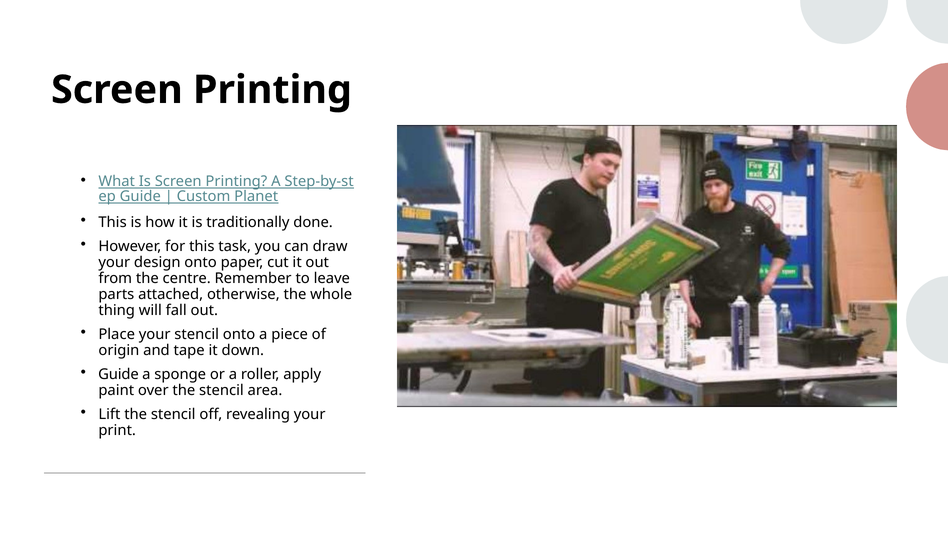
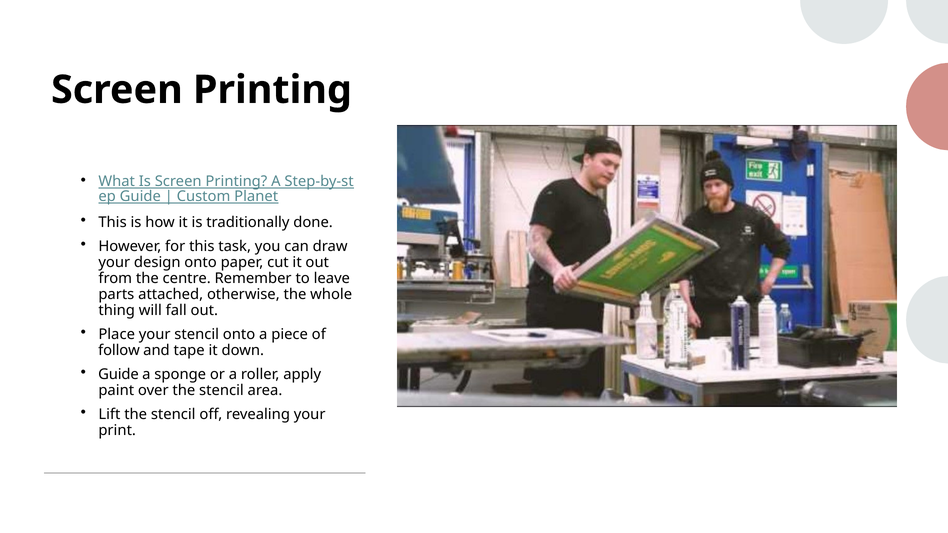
origin: origin -> follow
